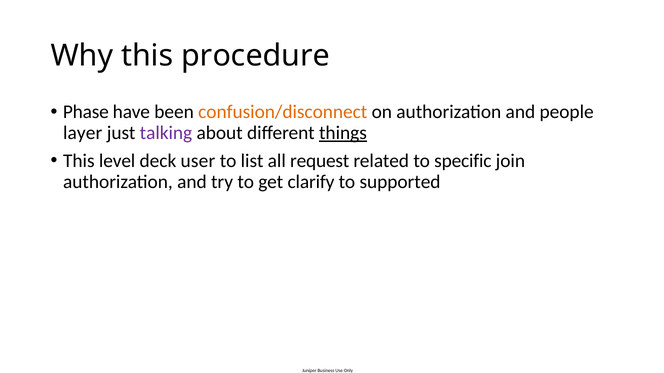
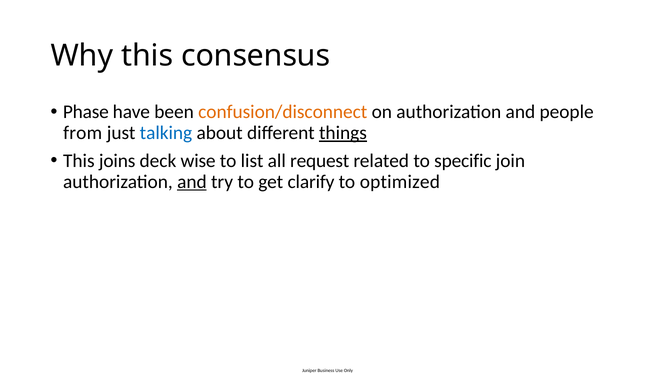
procedure: procedure -> consensus
layer: layer -> from
talking colour: purple -> blue
level: level -> joins
user: user -> wise
and at (192, 182) underline: none -> present
supported: supported -> optimized
